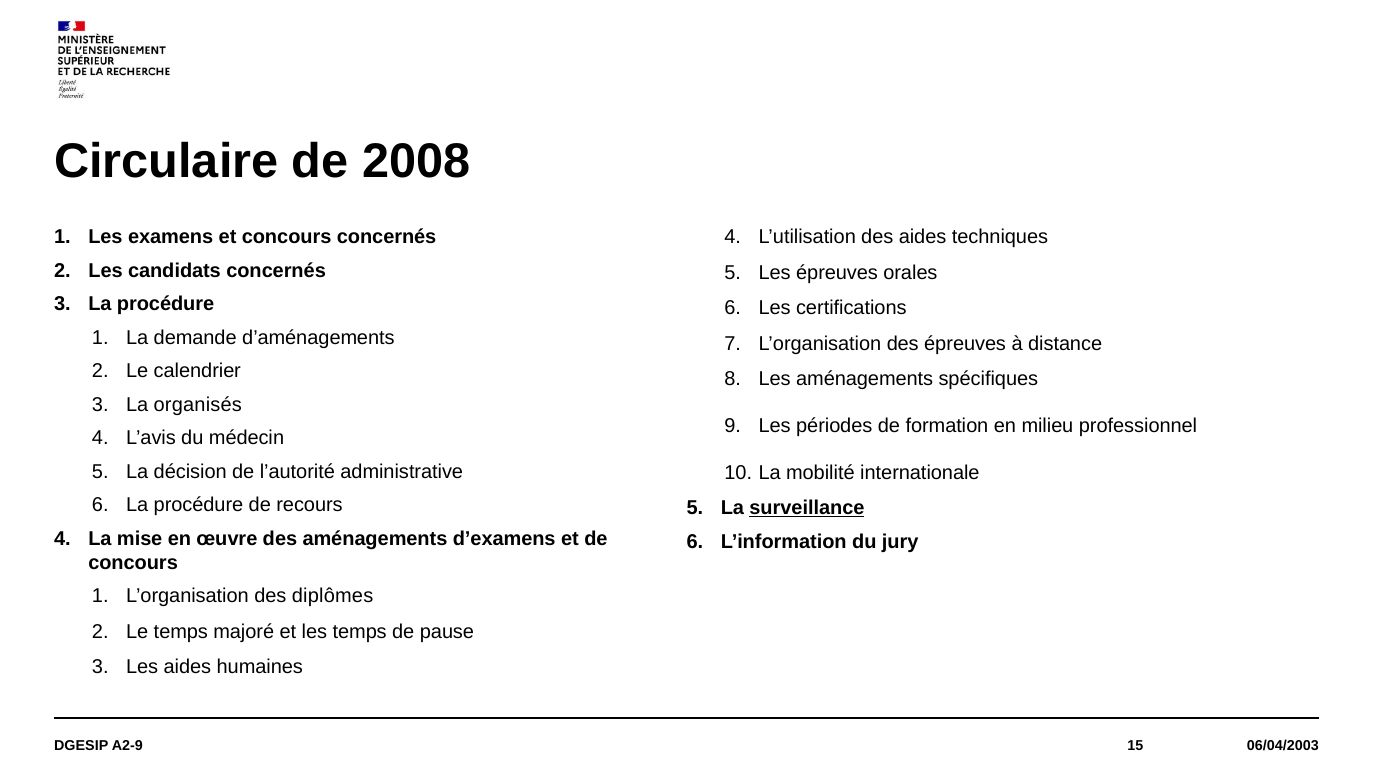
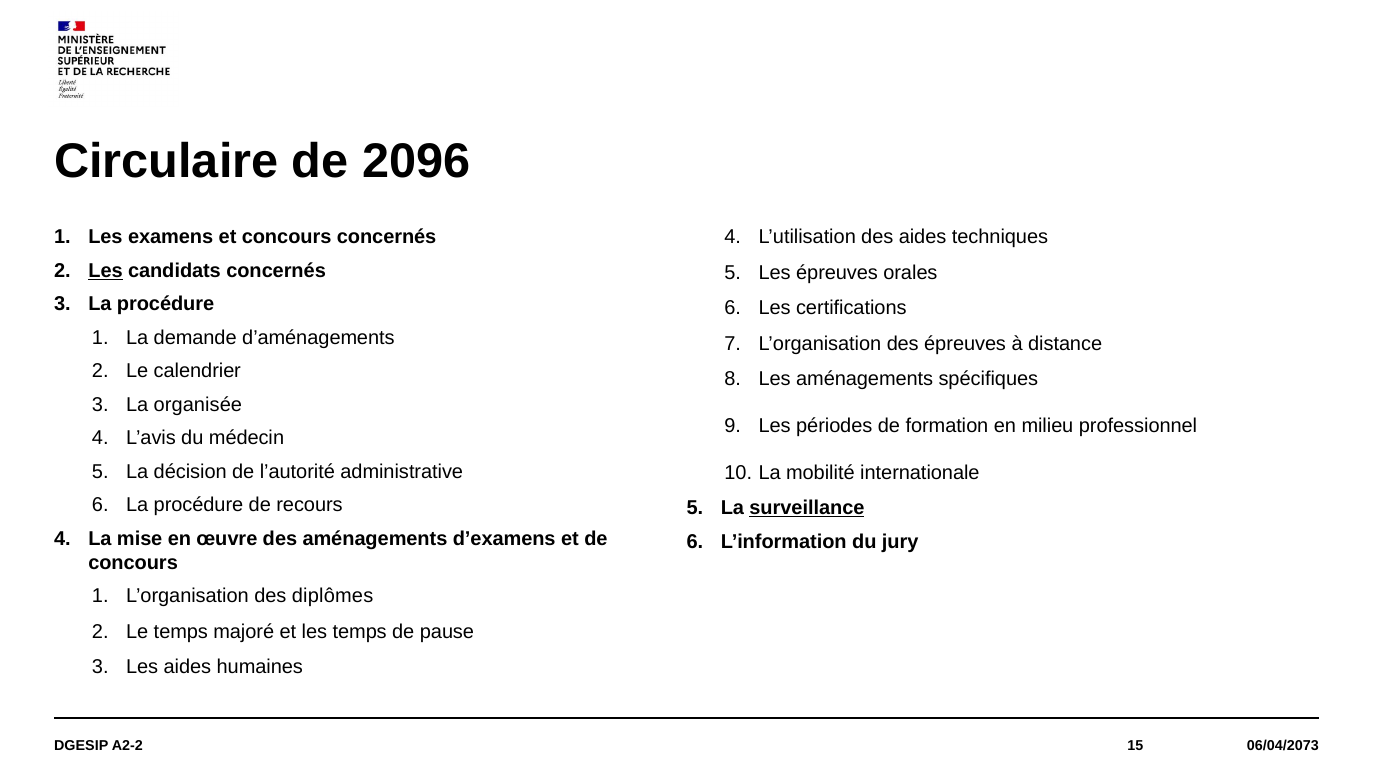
2008: 2008 -> 2096
Les at (106, 271) underline: none -> present
organisés: organisés -> organisée
A2-9: A2-9 -> A2-2
06/04/2003: 06/04/2003 -> 06/04/2073
